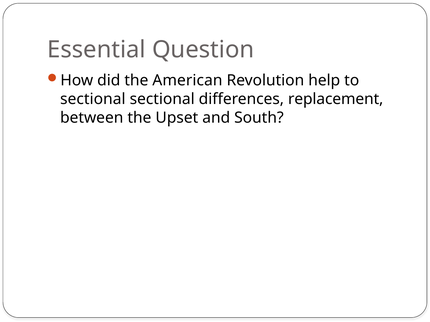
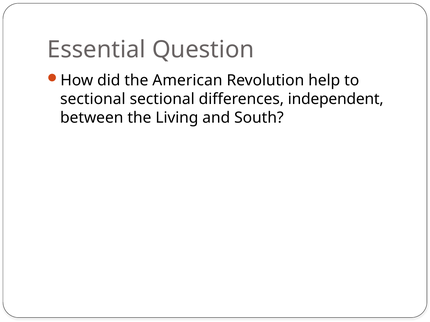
replacement: replacement -> independent
Upset: Upset -> Living
